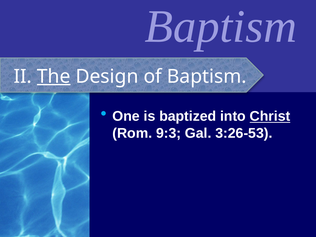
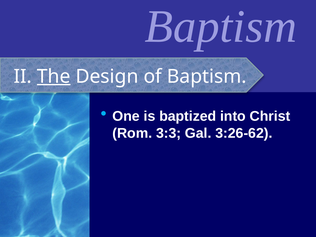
Christ underline: present -> none
9:3: 9:3 -> 3:3
3:26-53: 3:26-53 -> 3:26-62
